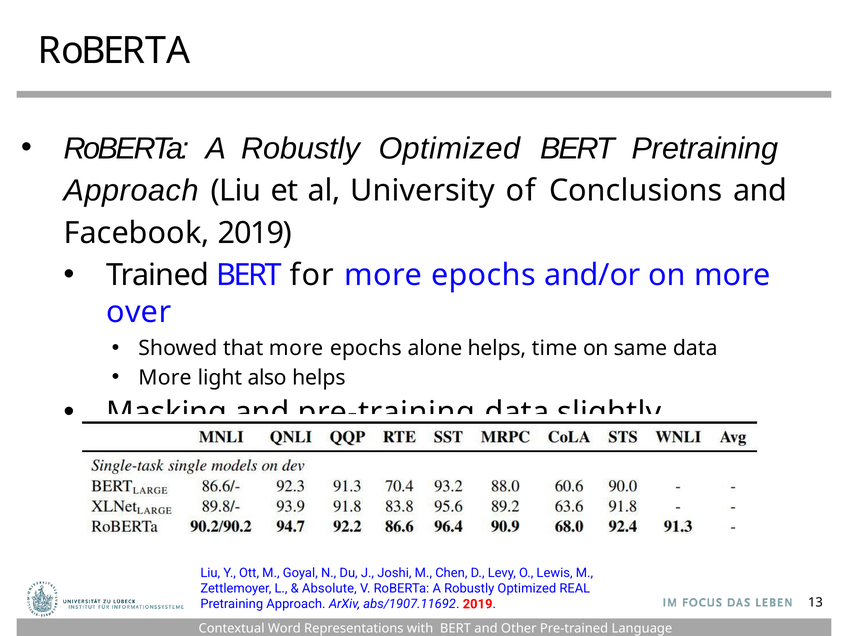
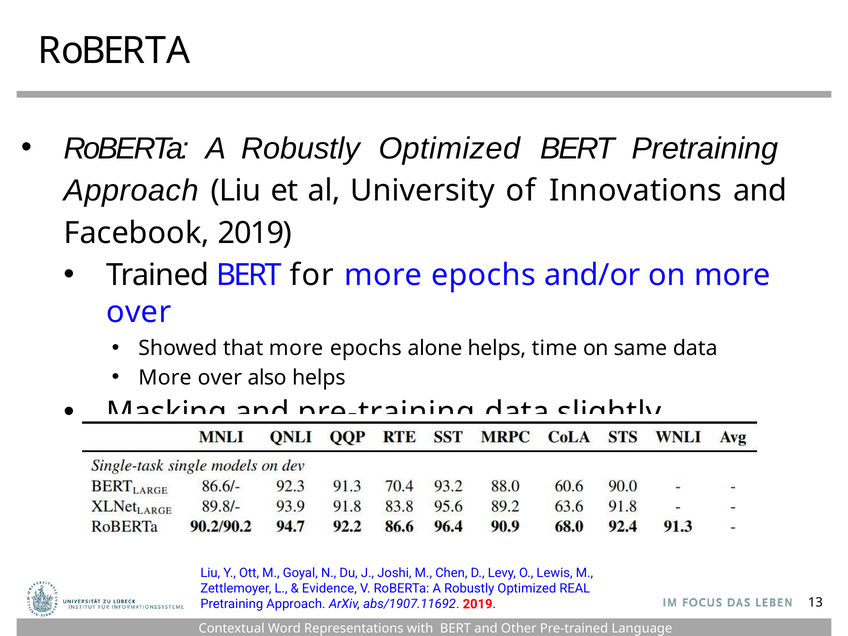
Conclusions: Conclusions -> Innovations
light at (220, 378): light -> over
Absolute: Absolute -> Evidence
